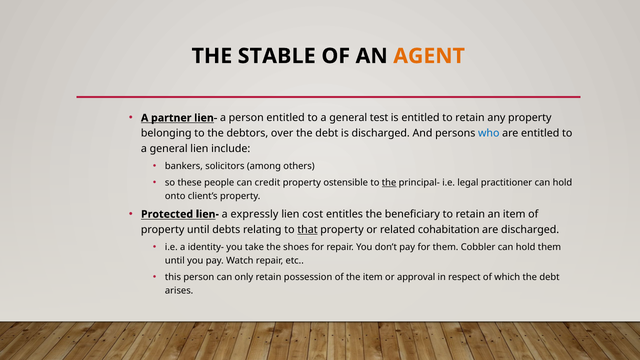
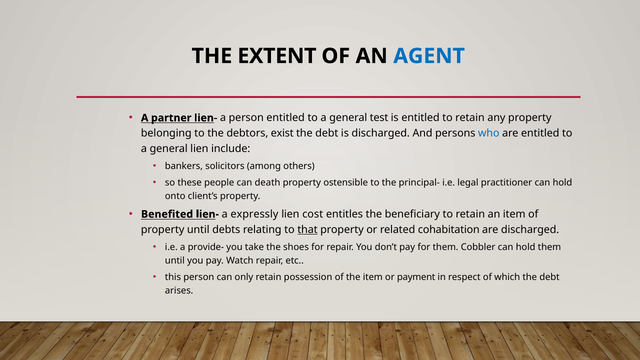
STABLE: STABLE -> EXTENT
AGENT colour: orange -> blue
over: over -> exist
credit: credit -> death
the at (389, 183) underline: present -> none
Protected: Protected -> Benefited
identity-: identity- -> provide-
approval: approval -> payment
